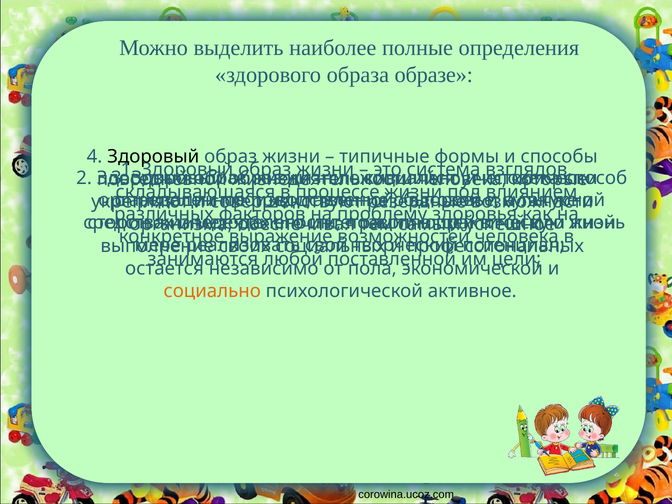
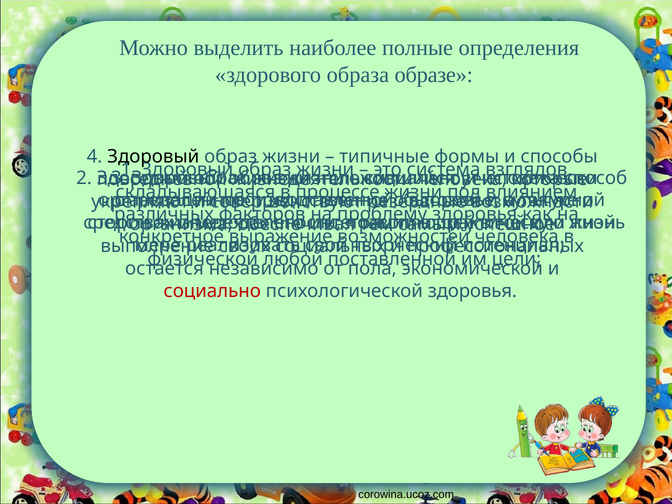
занимаются: занимаются -> физической
социально at (212, 291) colour: orange -> red
психологической активное: активное -> здоровья
